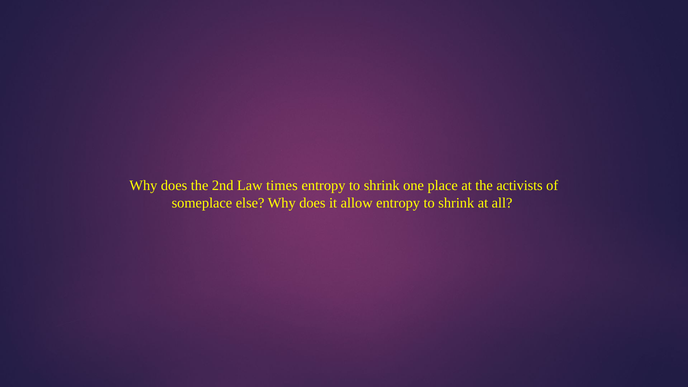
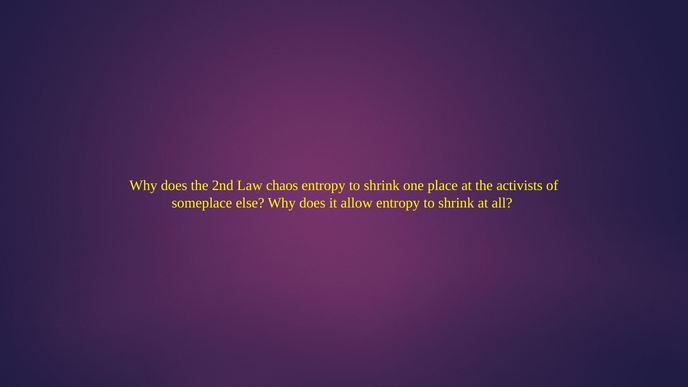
times: times -> chaos
